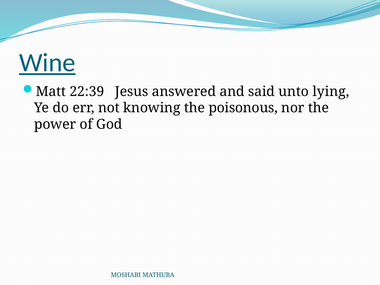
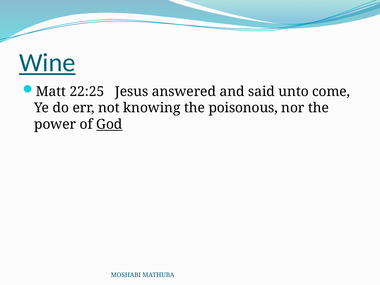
22:39: 22:39 -> 22:25
lying: lying -> come
God underline: none -> present
